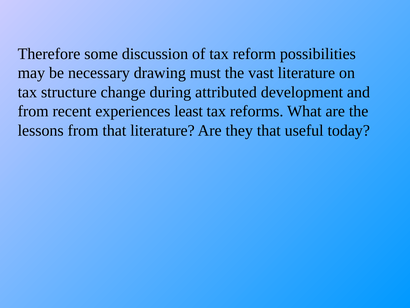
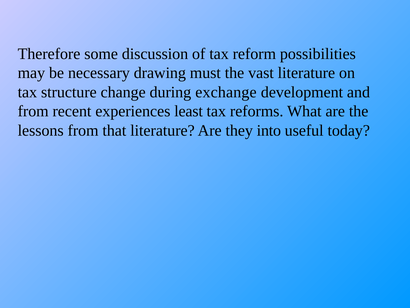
attributed: attributed -> exchange
they that: that -> into
